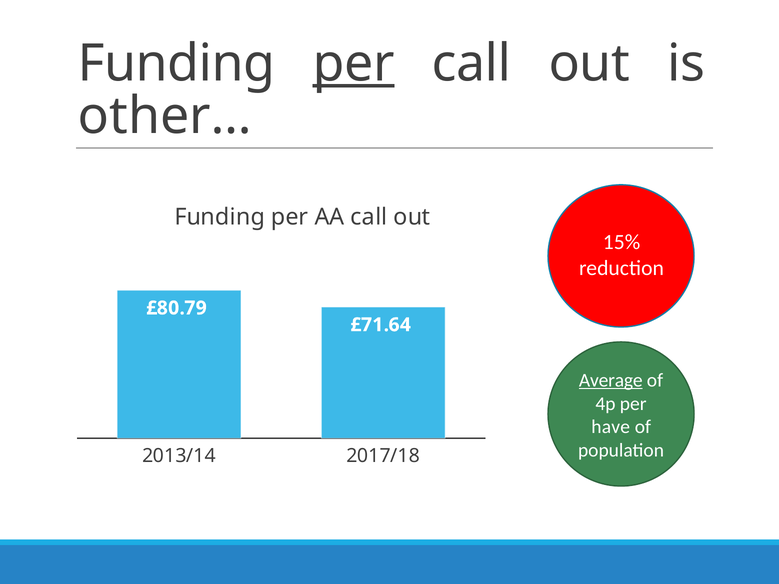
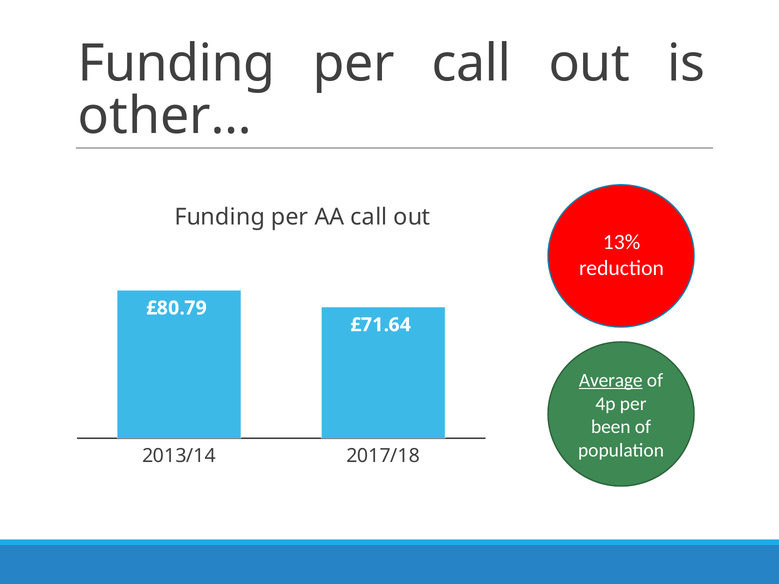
per at (354, 63) underline: present -> none
15%: 15% -> 13%
have: have -> been
